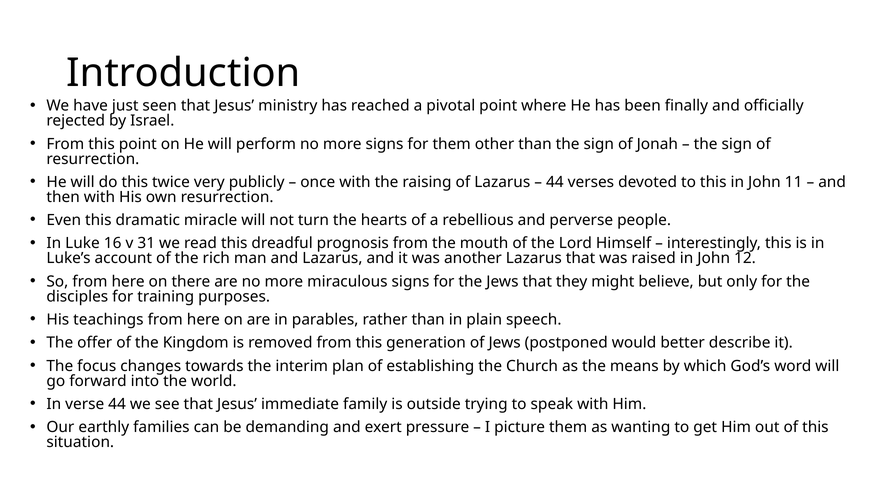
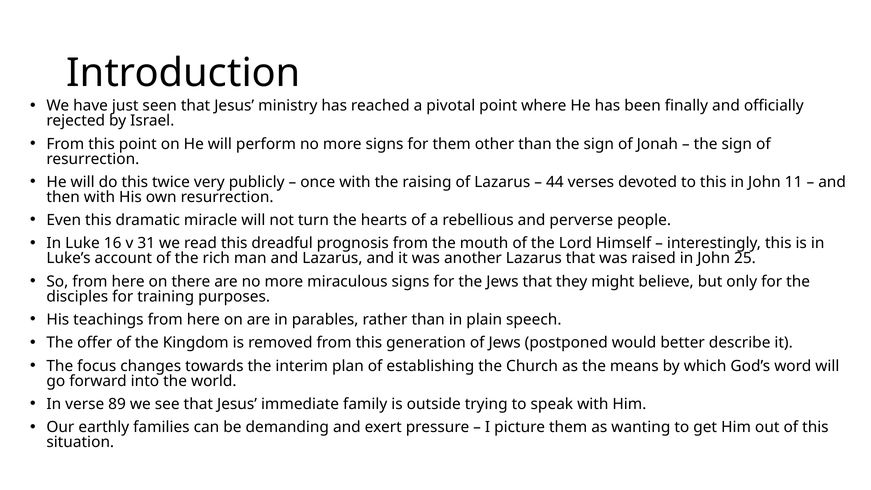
12: 12 -> 25
verse 44: 44 -> 89
